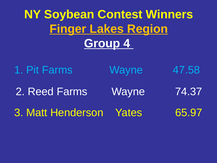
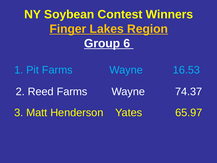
4: 4 -> 6
47.58: 47.58 -> 16.53
